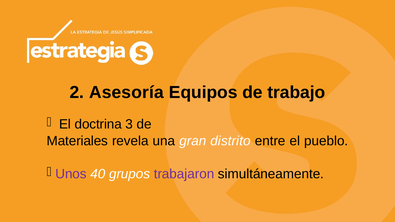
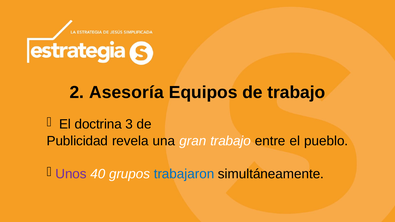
Materiales: Materiales -> Publicidad
gran distrito: distrito -> trabajo
trabajaron colour: purple -> blue
